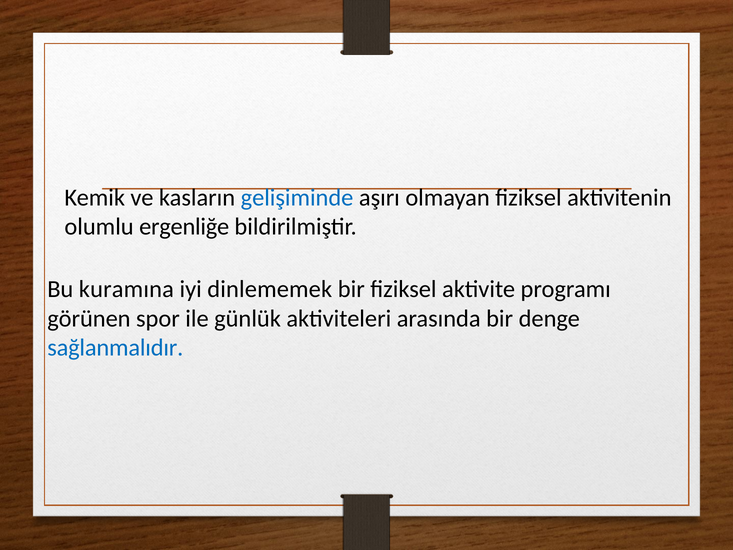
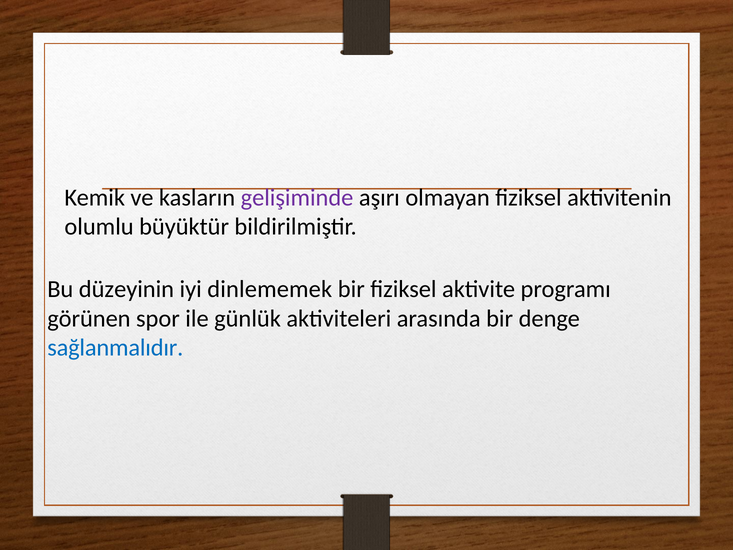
gelişiminde colour: blue -> purple
ergenliğe: ergenliğe -> büyüktür
kuramına: kuramına -> düzeyinin
